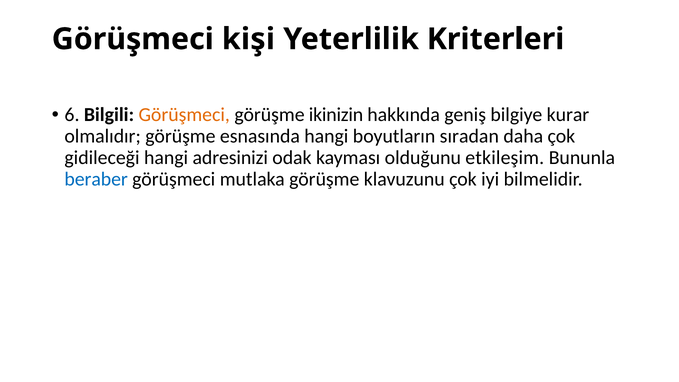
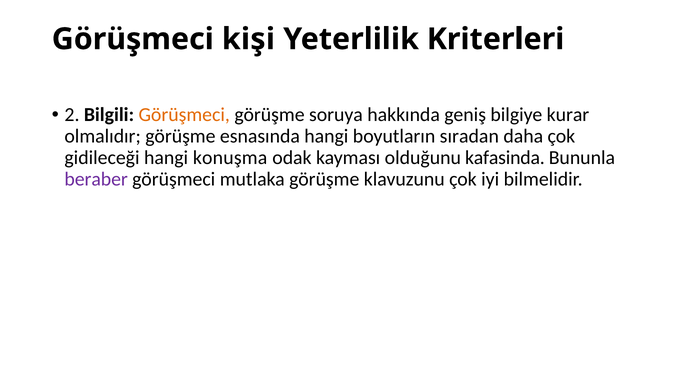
6: 6 -> 2
ikinizin: ikinizin -> soruya
adresinizi: adresinizi -> konuşma
etkileşim: etkileşim -> kafasinda
beraber colour: blue -> purple
